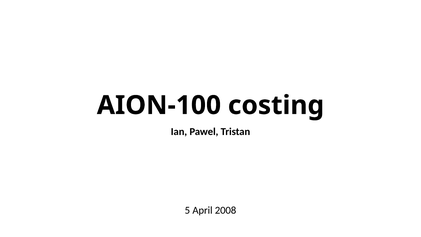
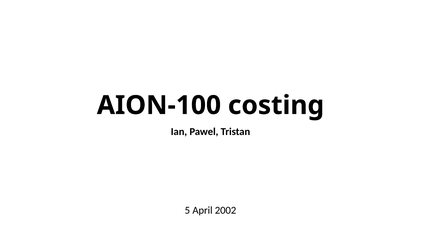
2008: 2008 -> 2002
